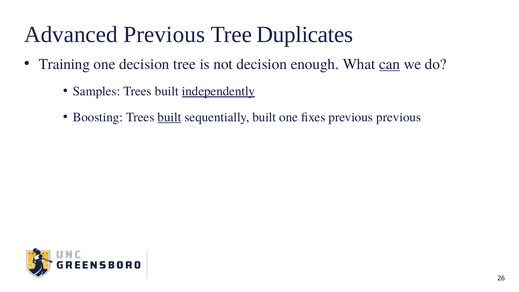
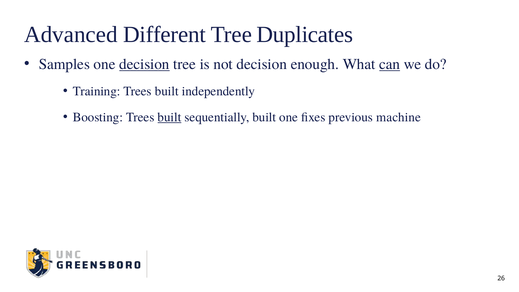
Advanced Previous: Previous -> Different
Training: Training -> Samples
decision at (144, 64) underline: none -> present
Samples: Samples -> Training
independently underline: present -> none
previous previous: previous -> machine
